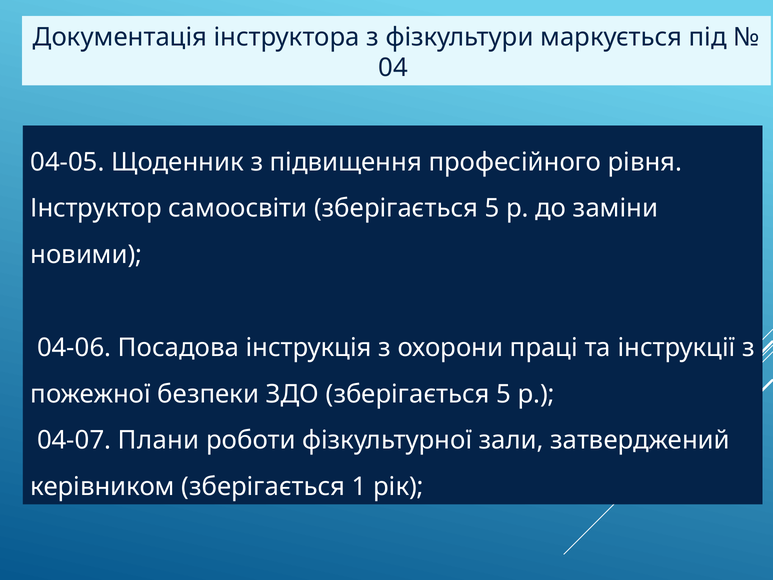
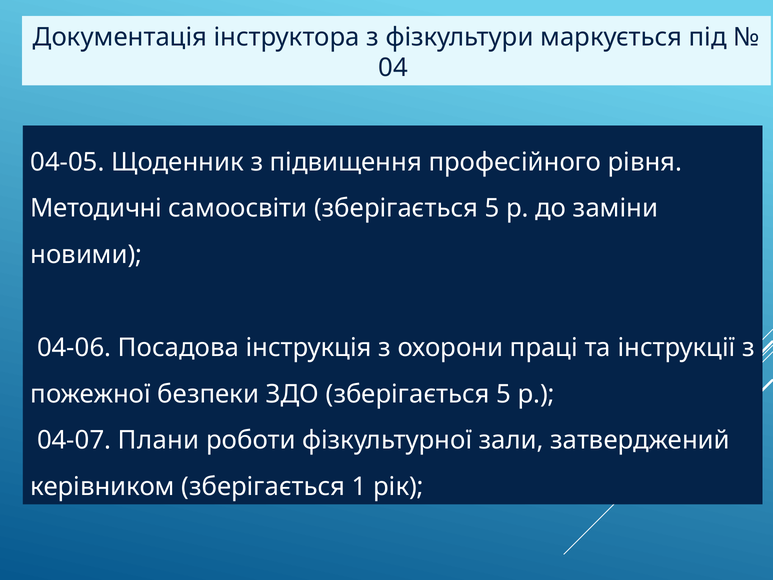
Інструктор: Інструктор -> Методичні
